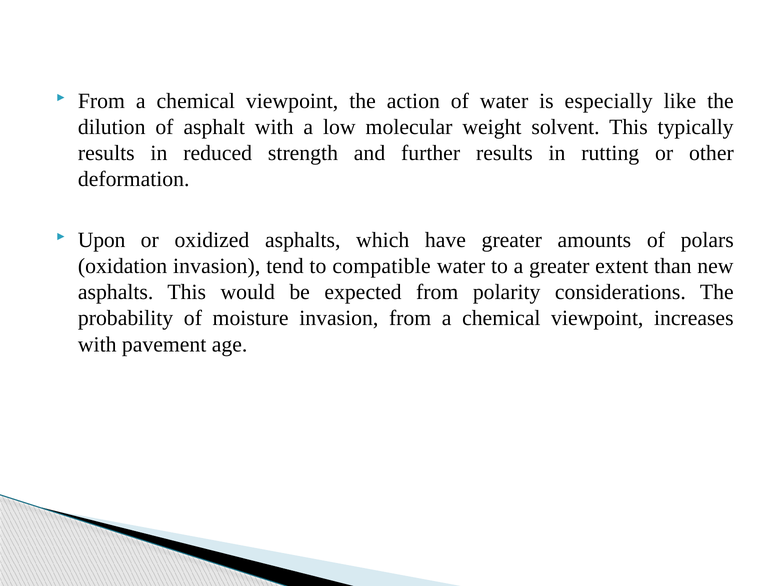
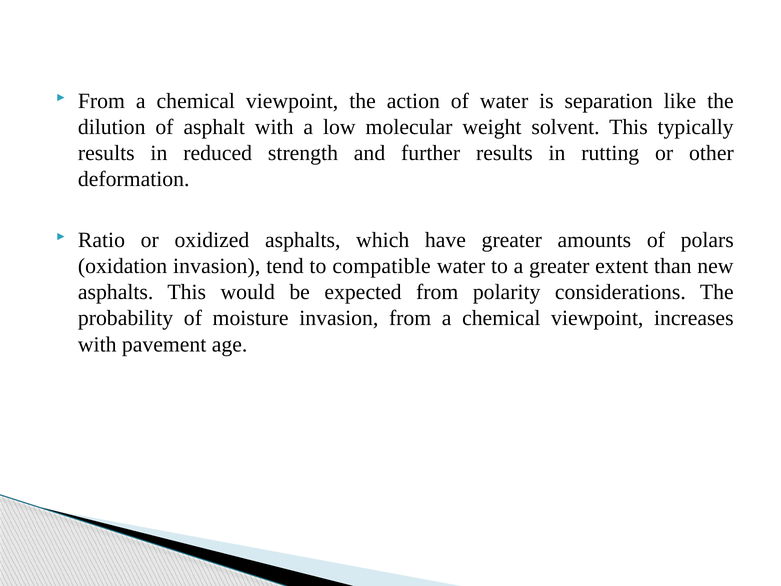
especially: especially -> separation
Upon: Upon -> Ratio
